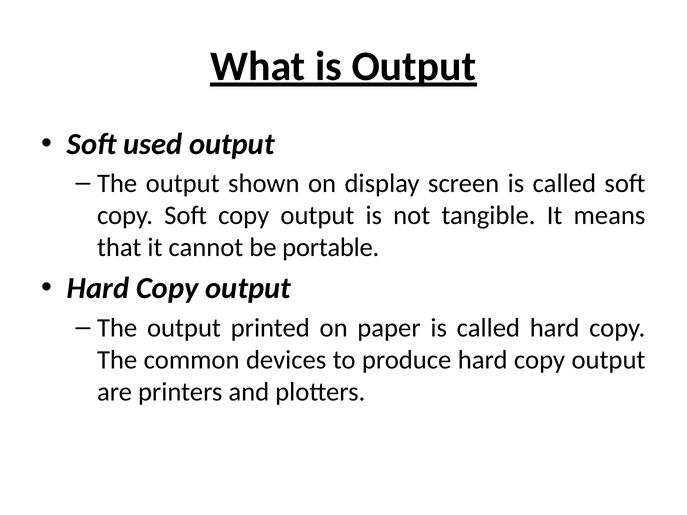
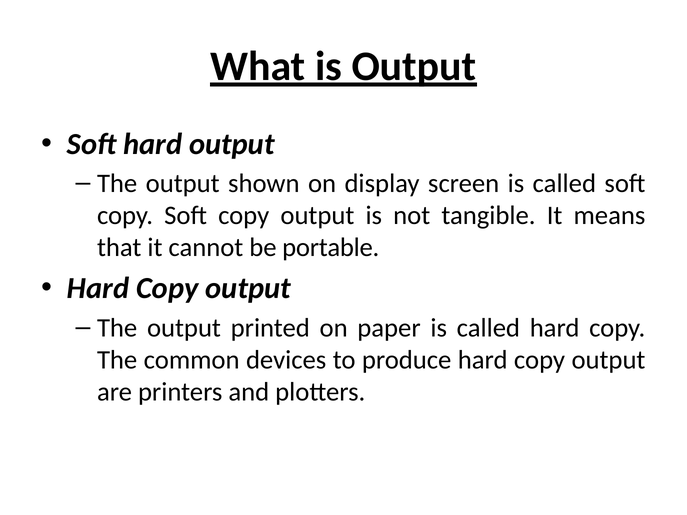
Soft used: used -> hard
